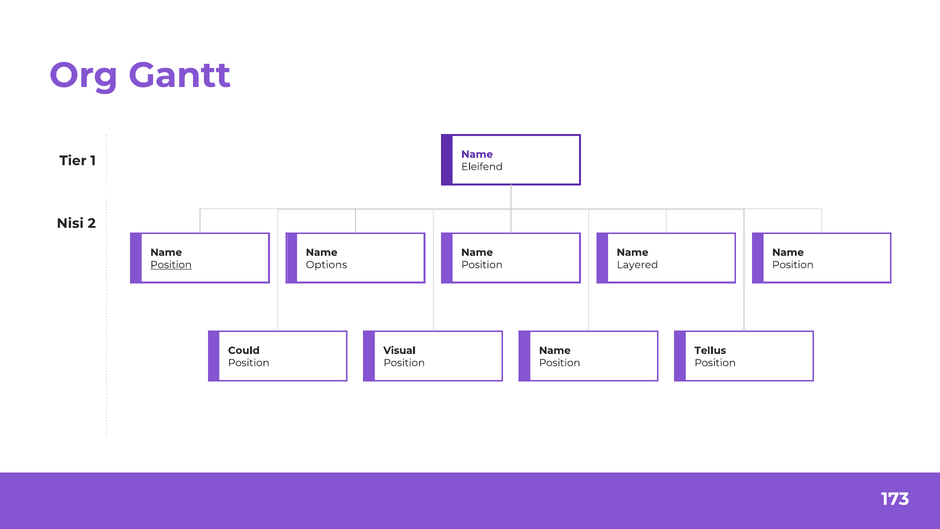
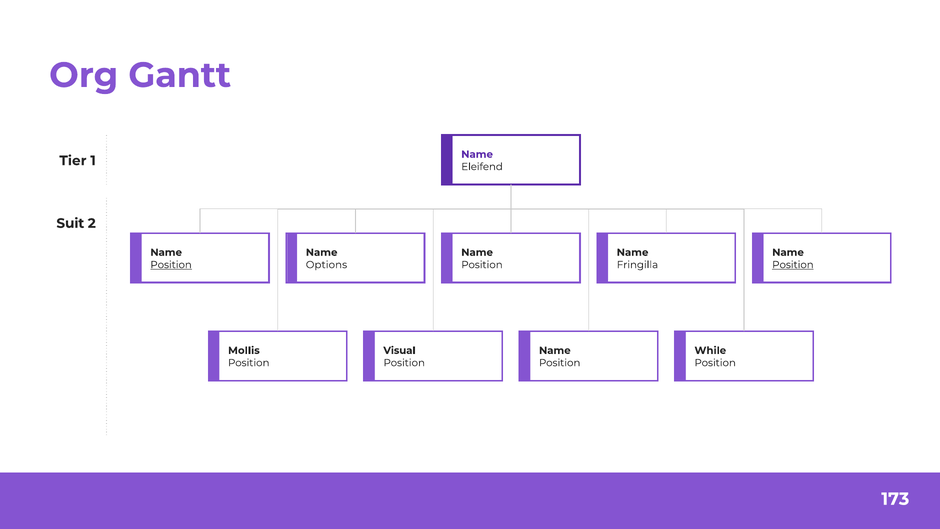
Nisi: Nisi -> Suit
Layered: Layered -> Fringilla
Position at (793, 265) underline: none -> present
Could: Could -> Mollis
Tellus: Tellus -> While
